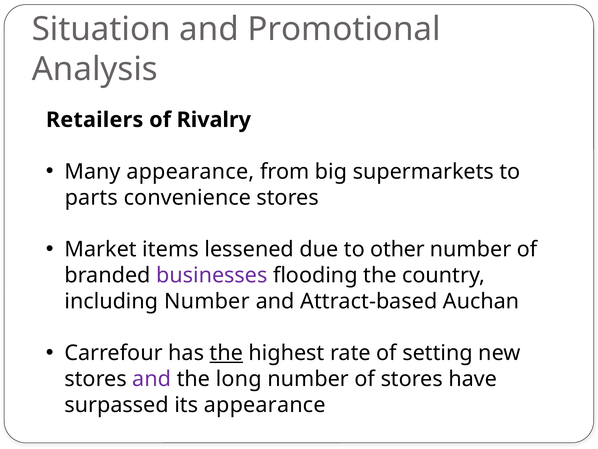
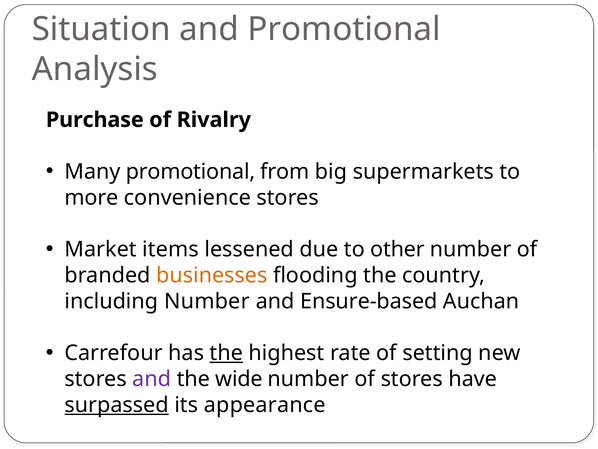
Retailers: Retailers -> Purchase
Many appearance: appearance -> promotional
parts: parts -> more
businesses colour: purple -> orange
Attract-based: Attract-based -> Ensure-based
long: long -> wide
surpassed underline: none -> present
